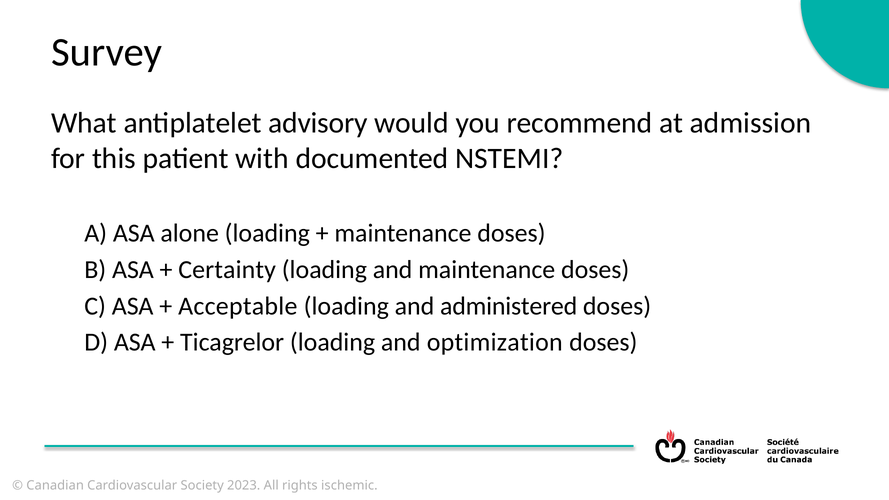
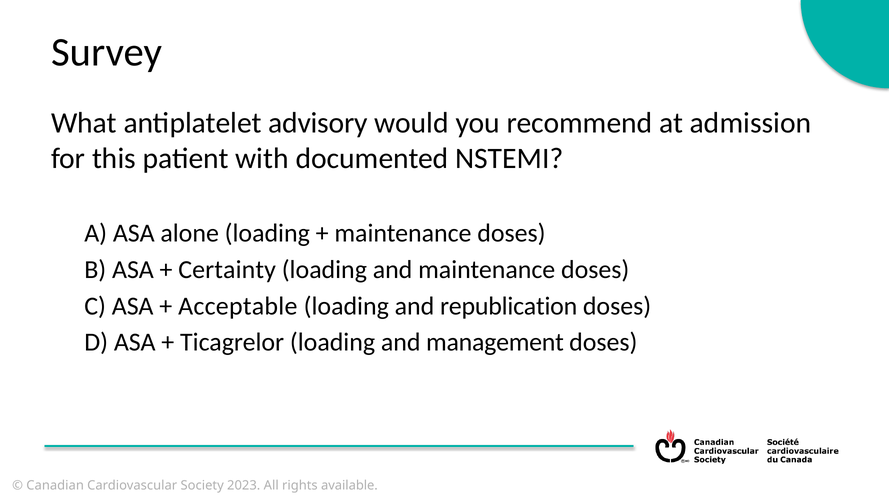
administered: administered -> republication
optimization: optimization -> management
ischemic: ischemic -> available
